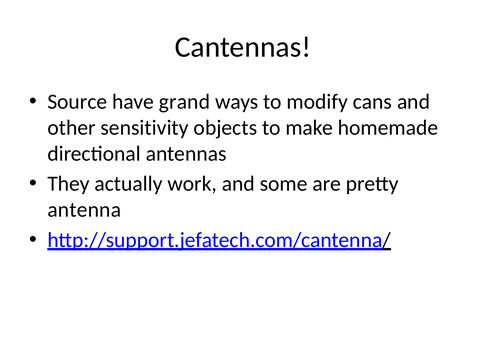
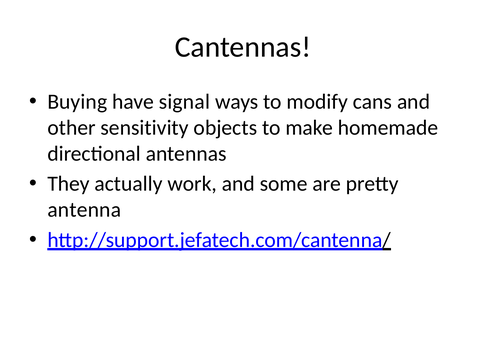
Source: Source -> Buying
grand: grand -> signal
